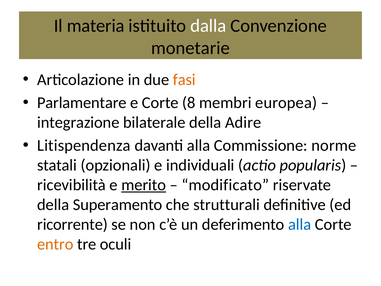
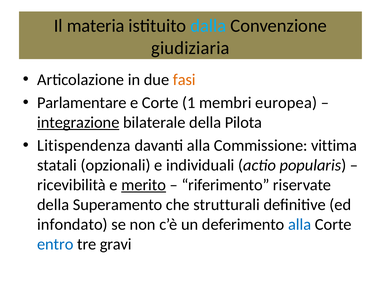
dalla colour: white -> light blue
monetarie: monetarie -> giudiziaria
8: 8 -> 1
integrazione underline: none -> present
Adire: Adire -> Pilota
norme: norme -> vittima
modificato: modificato -> riferimento
ricorrente: ricorrente -> infondato
entro colour: orange -> blue
oculi: oculi -> gravi
